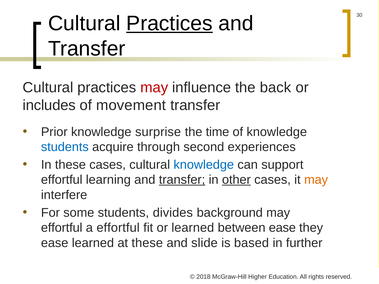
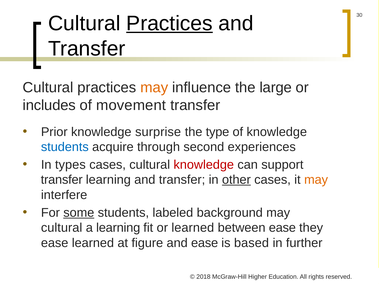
may at (154, 88) colour: red -> orange
back: back -> large
time: time -> type
In these: these -> types
knowledge at (204, 165) colour: blue -> red
effortful at (62, 180): effortful -> transfer
transfer at (182, 180) underline: present -> none
some underline: none -> present
divides: divides -> labeled
effortful at (62, 228): effortful -> cultural
a effortful: effortful -> learning
at these: these -> figure
and slide: slide -> ease
